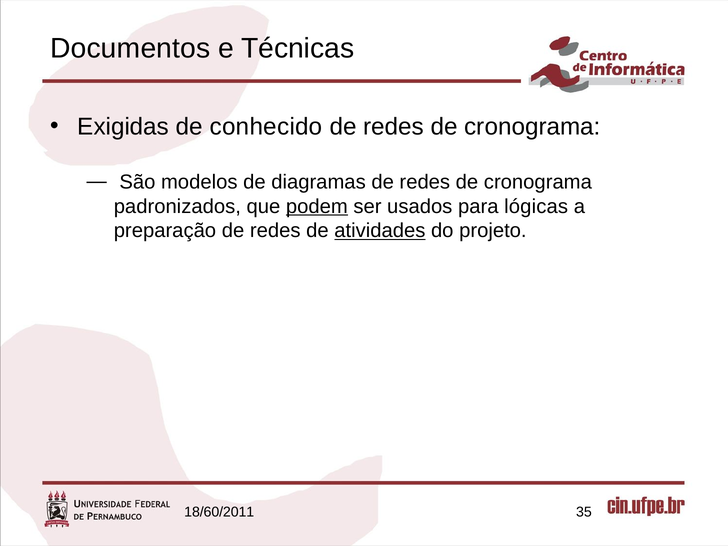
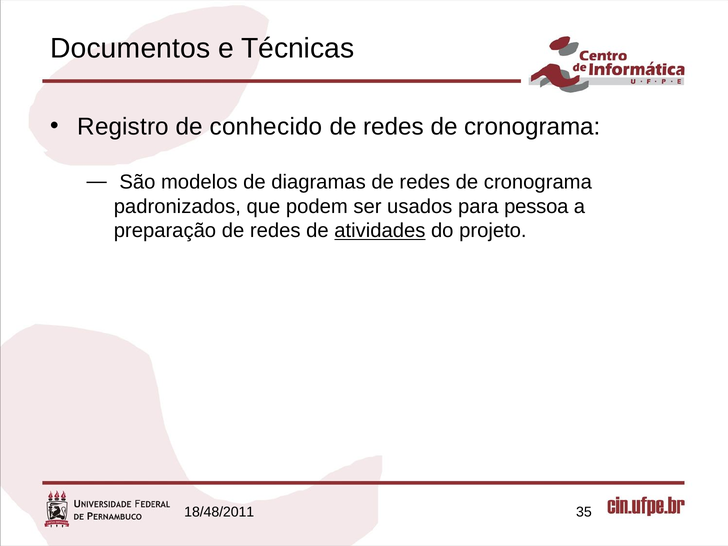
Exigidas: Exigidas -> Registro
podem underline: present -> none
lógicas: lógicas -> pessoa
18/60/2011: 18/60/2011 -> 18/48/2011
